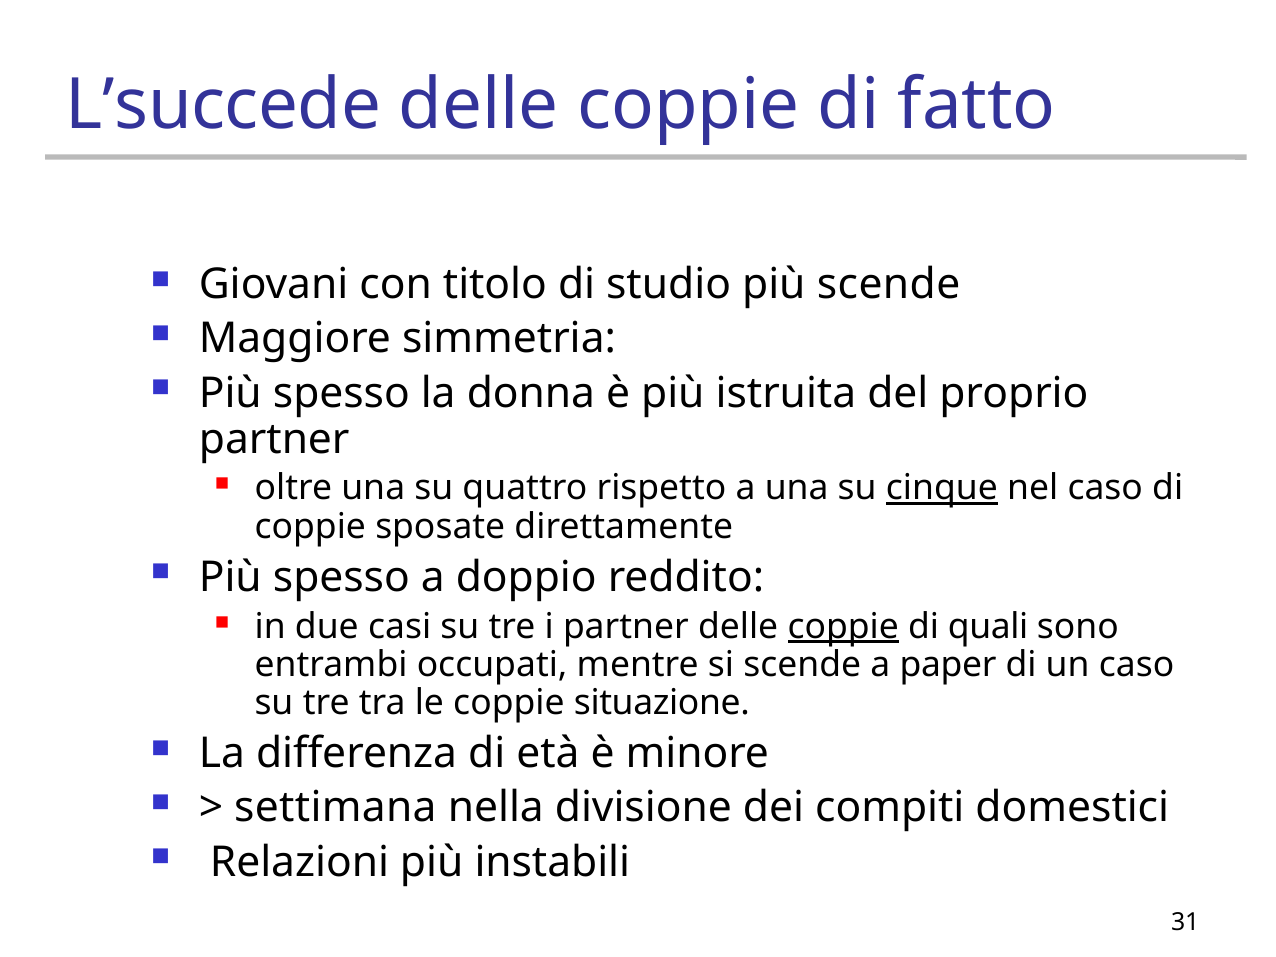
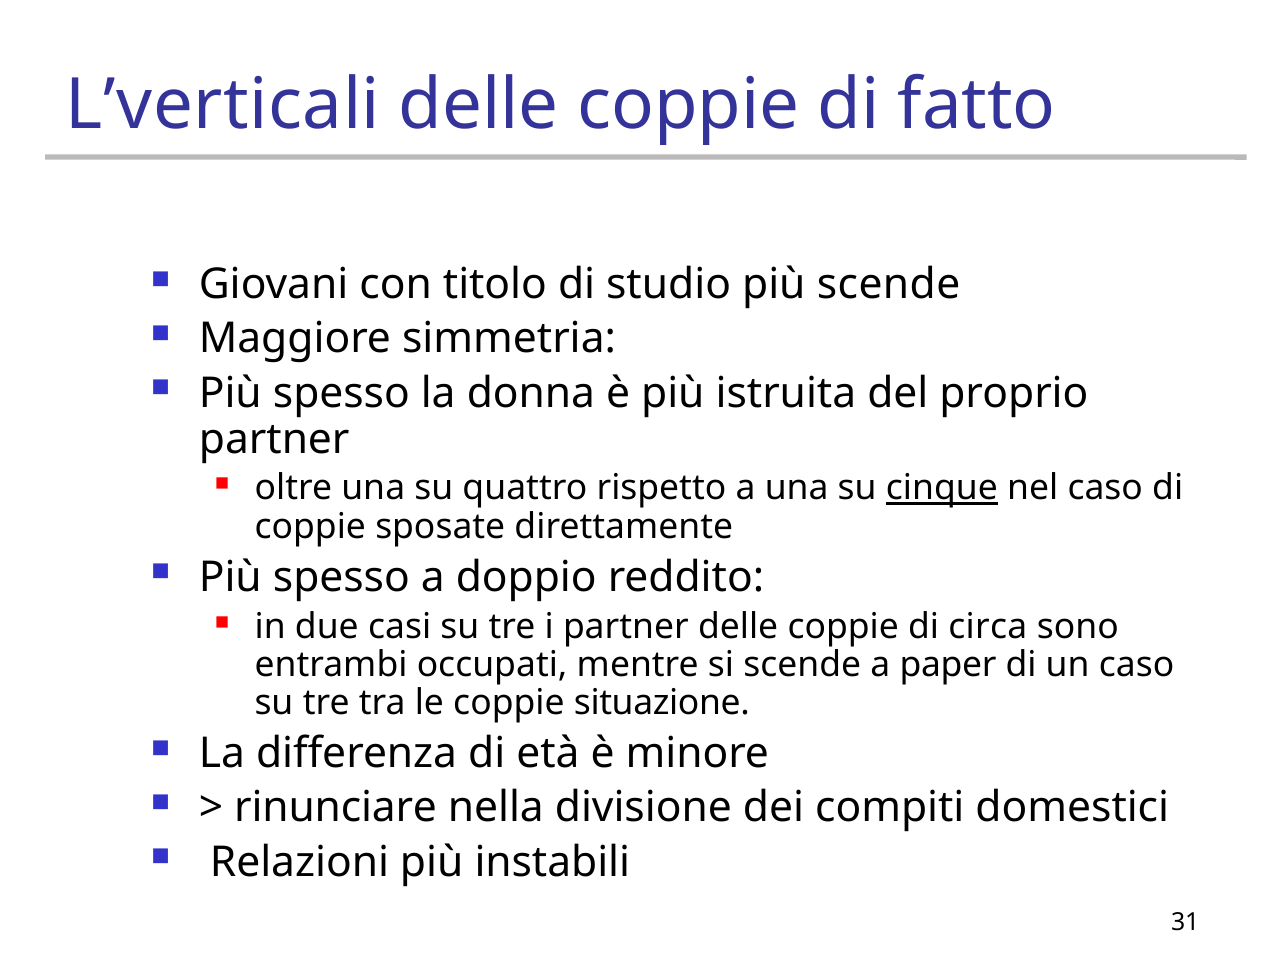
L’succede: L’succede -> L’verticali
coppie at (843, 626) underline: present -> none
quali: quali -> circa
settimana: settimana -> rinunciare
